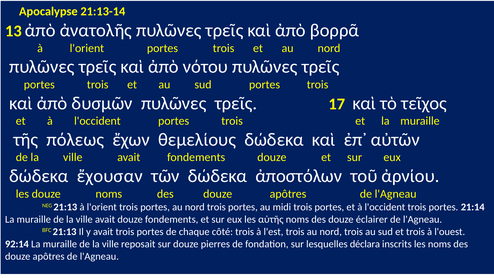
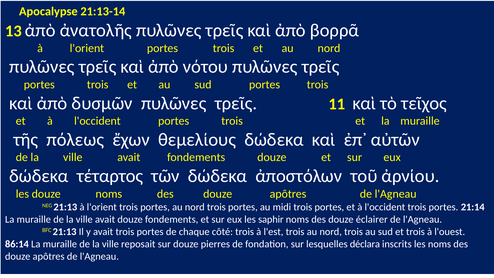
17: 17 -> 11
ἔχουσαν: ἔχουσαν -> τέταρτος
αὐτῆς: αὐτῆς -> saphir
92:14: 92:14 -> 86:14
